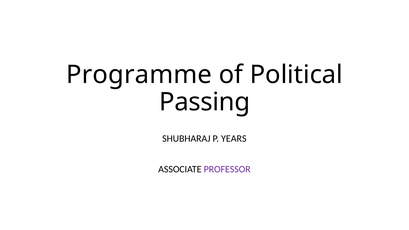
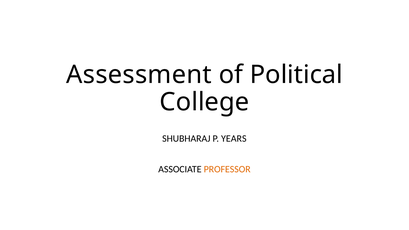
Programme: Programme -> Assessment
Passing: Passing -> College
PROFESSOR colour: purple -> orange
